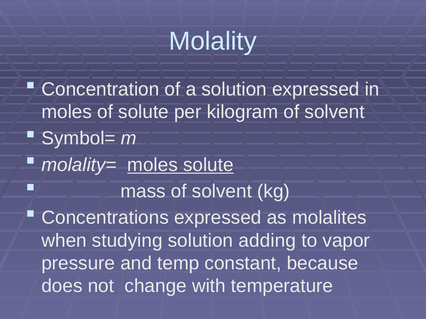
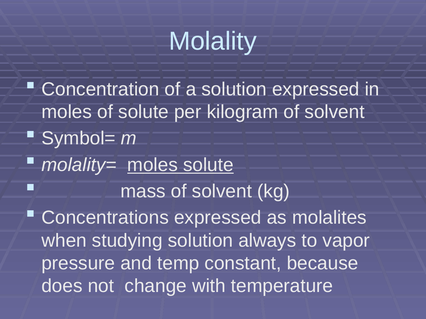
adding: adding -> always
